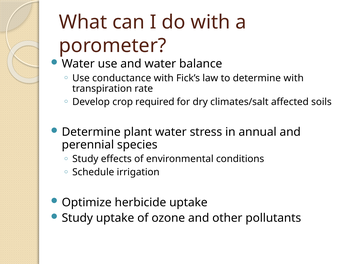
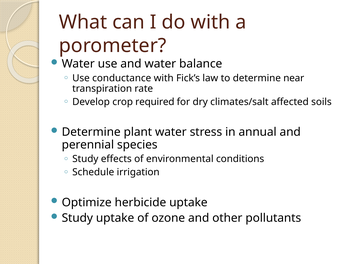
determine with: with -> near
